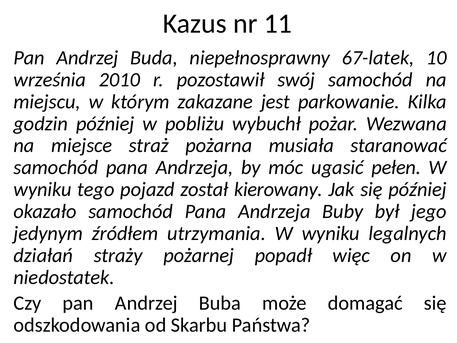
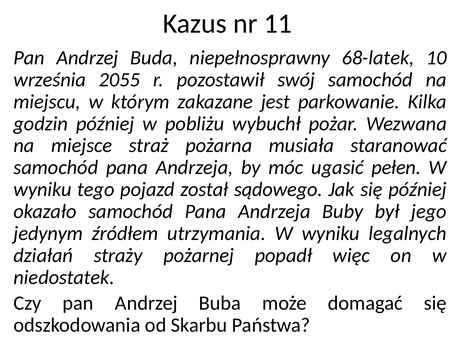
67-latek: 67-latek -> 68-latek
2010: 2010 -> 2055
kierowany: kierowany -> sądowego
